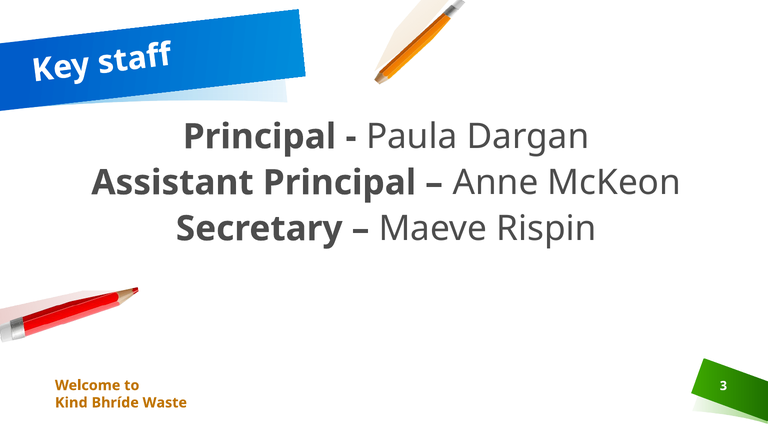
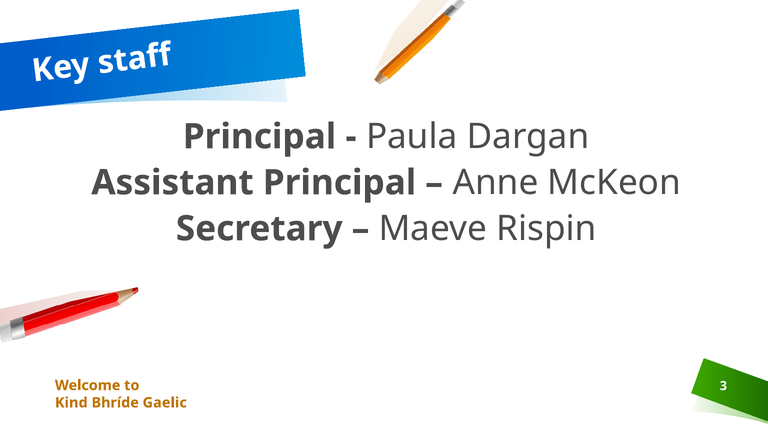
Waste: Waste -> Gaelic
